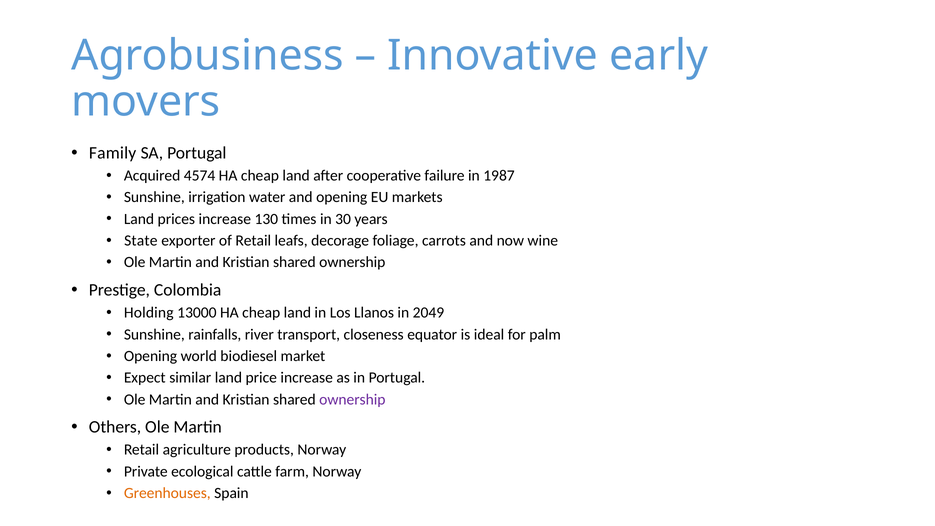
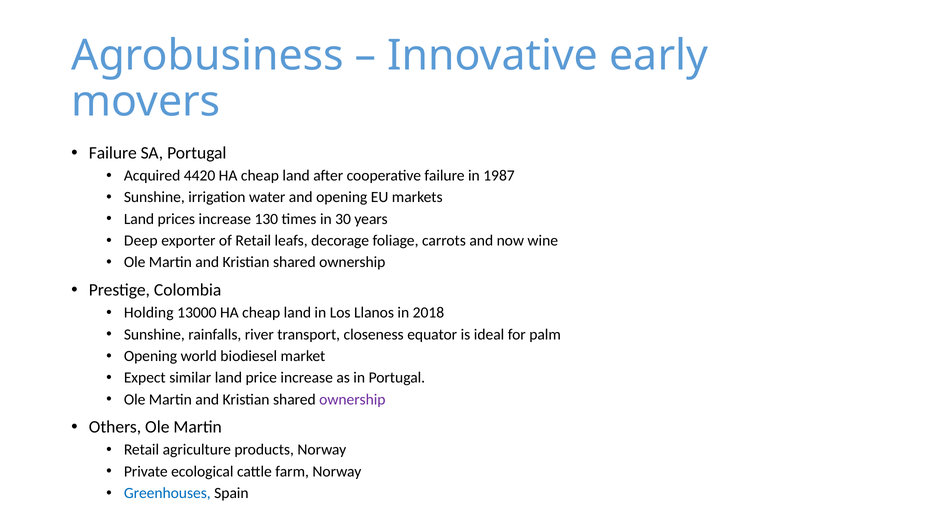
Family at (113, 153): Family -> Failure
4574: 4574 -> 4420
State: State -> Deep
2049: 2049 -> 2018
Greenhouses colour: orange -> blue
